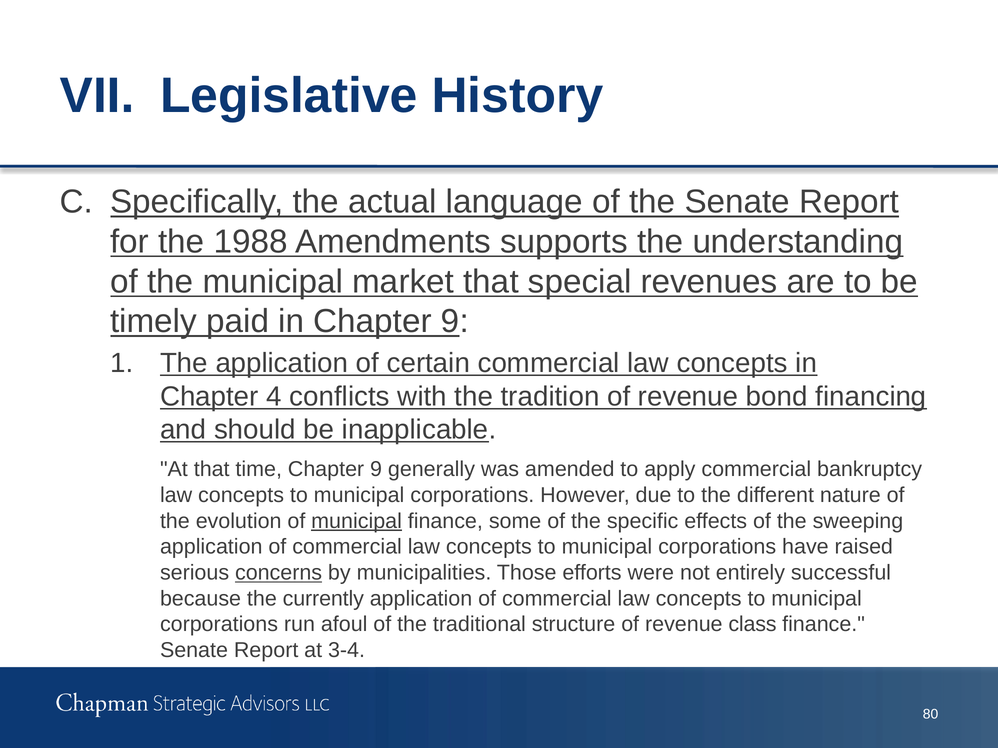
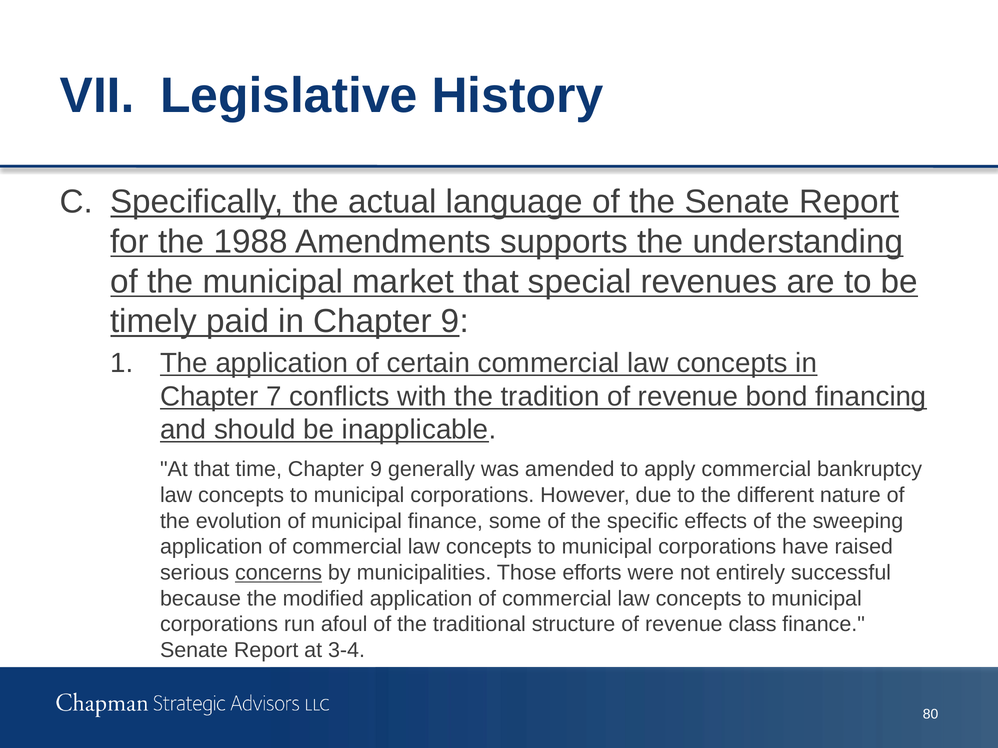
4: 4 -> 7
municipal at (357, 521) underline: present -> none
currently: currently -> modified
